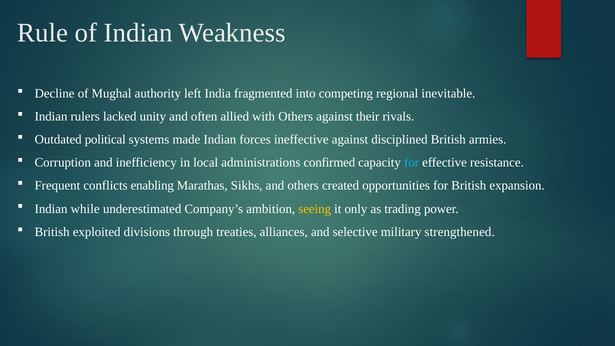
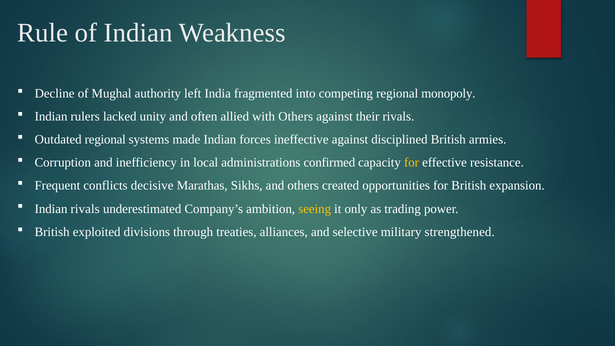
inevitable: inevitable -> monopoly
Outdated political: political -> regional
for at (412, 163) colour: light blue -> yellow
enabling: enabling -> decisive
Indian while: while -> rivals
